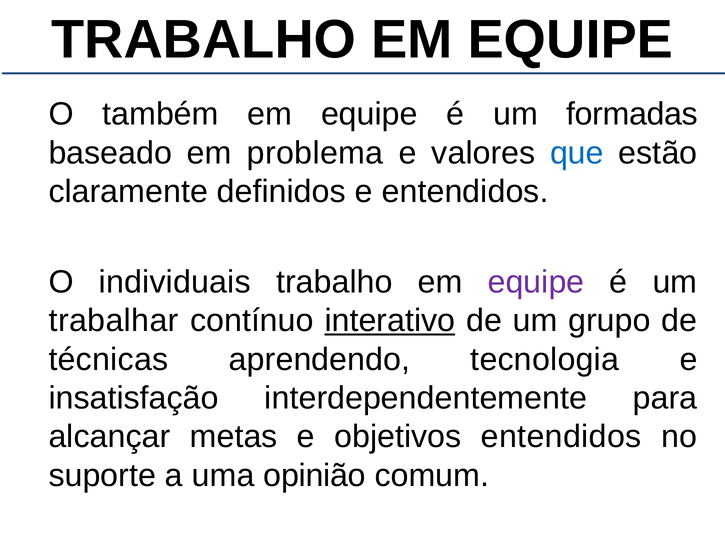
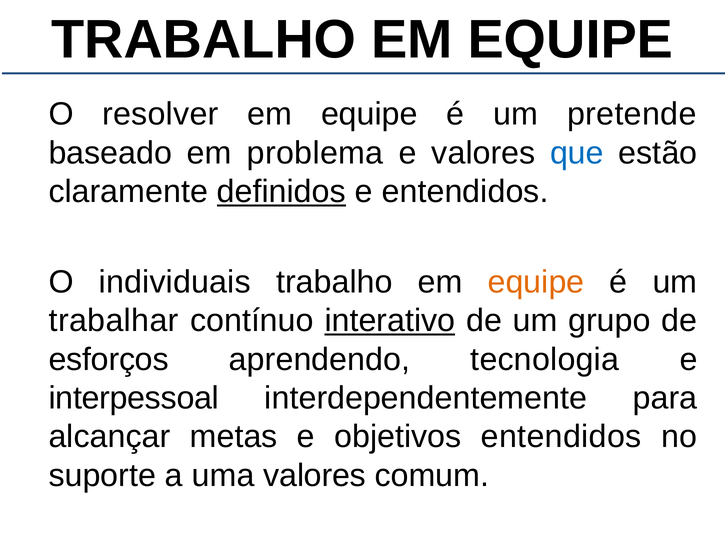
também: também -> resolver
formadas: formadas -> pretende
definidos underline: none -> present
equipe at (536, 282) colour: purple -> orange
técnicas: técnicas -> esforços
insatisfação: insatisfação -> interpessoal
uma opinião: opinião -> valores
